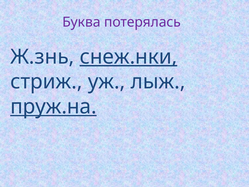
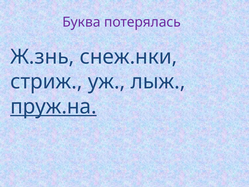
снеж.нки underline: present -> none
